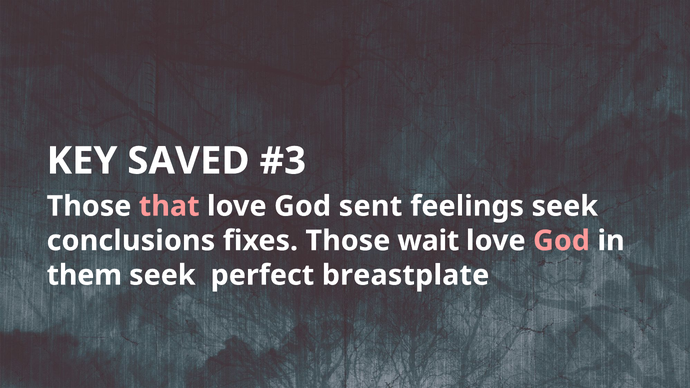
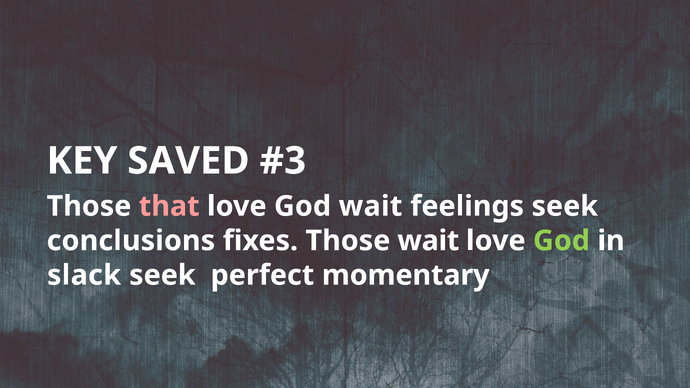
God sent: sent -> wait
God at (561, 241) colour: pink -> light green
them: them -> slack
breastplate: breastplate -> momentary
